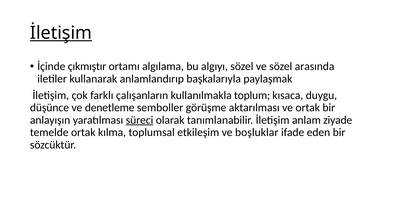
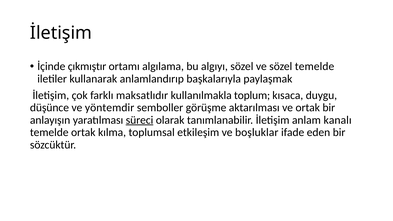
İletişim at (61, 33) underline: present -> none
sözel arasında: arasında -> temelde
çalışanların: çalışanların -> maksatlıdır
denetleme: denetleme -> yöntemdir
ziyade: ziyade -> kanalı
